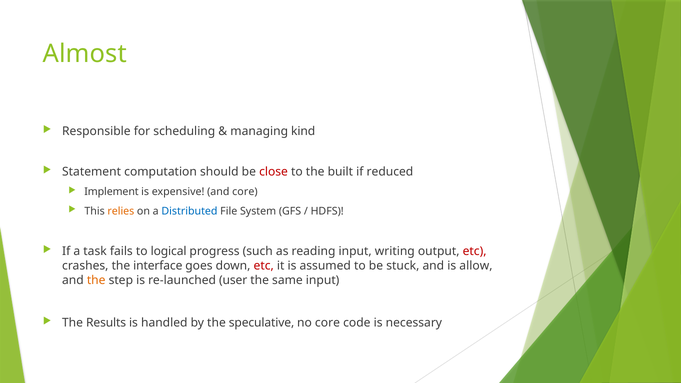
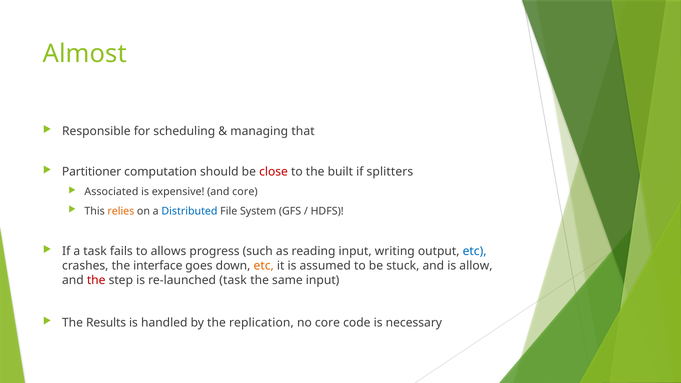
kind: kind -> that
Statement: Statement -> Partitioner
reduced: reduced -> splitters
Implement: Implement -> Associated
logical: logical -> allows
etc at (475, 251) colour: red -> blue
etc at (264, 266) colour: red -> orange
the at (96, 280) colour: orange -> red
re-launched user: user -> task
speculative: speculative -> replication
